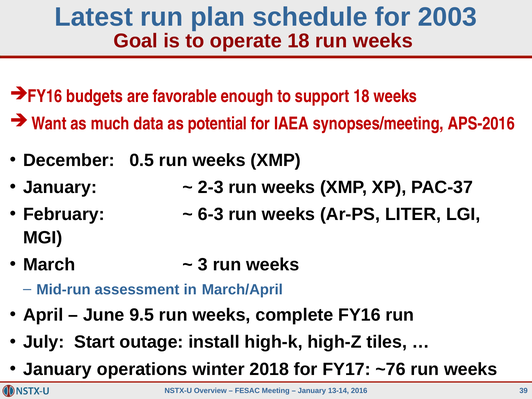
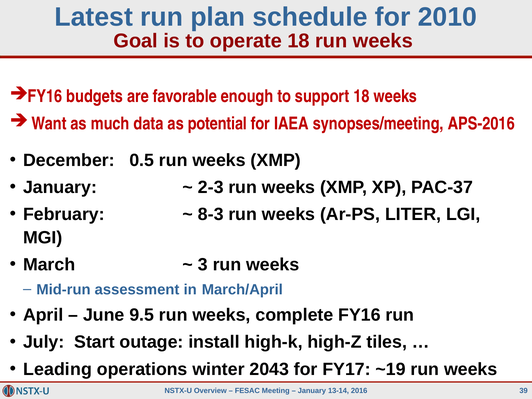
2003: 2003 -> 2010
6-3: 6-3 -> 8-3
January at (57, 369): January -> Leading
2018: 2018 -> 2043
~76: ~76 -> ~19
